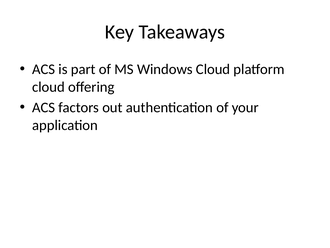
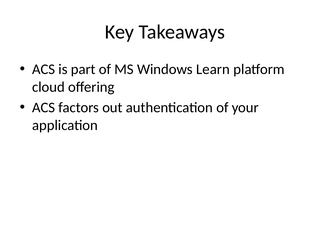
Windows Cloud: Cloud -> Learn
